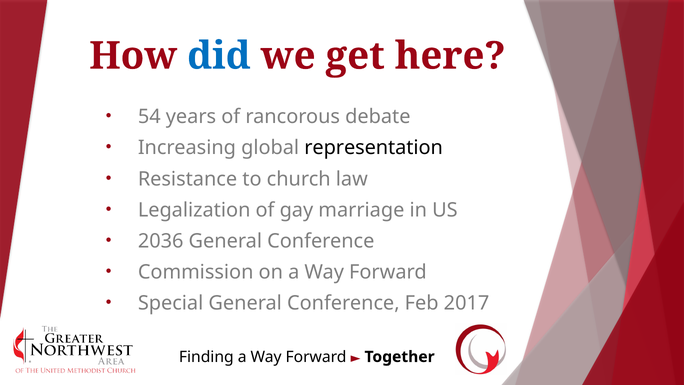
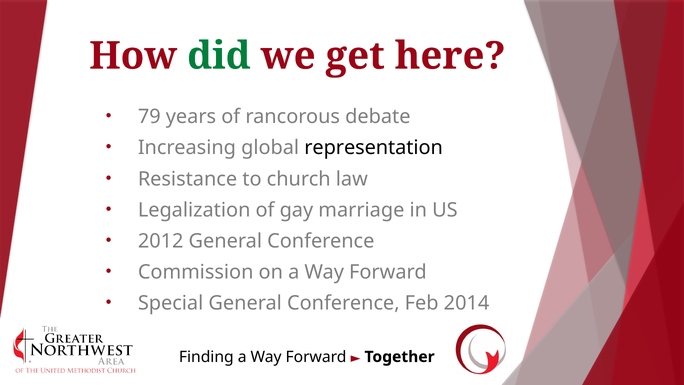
did colour: blue -> green
54: 54 -> 79
2036: 2036 -> 2012
2017: 2017 -> 2014
